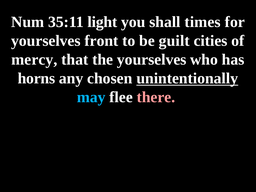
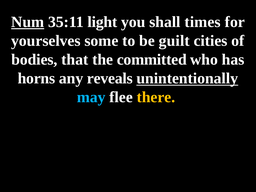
Num underline: none -> present
front: front -> some
mercy: mercy -> bodies
the yourselves: yourselves -> committed
chosen: chosen -> reveals
there colour: pink -> yellow
